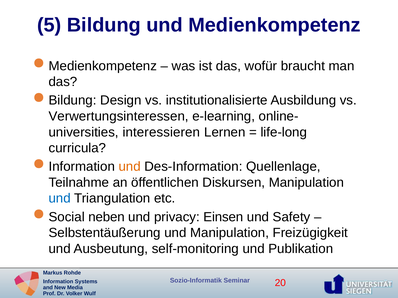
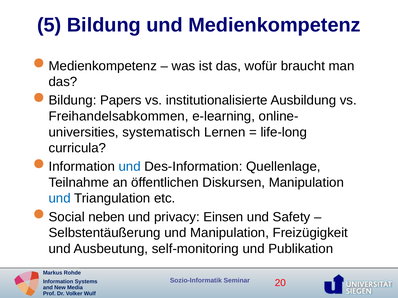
Design: Design -> Papers
Verwertungsinteressen: Verwertungsinteressen -> Freihandelsabkommen
interessieren: interessieren -> systematisch
und at (130, 167) colour: orange -> blue
